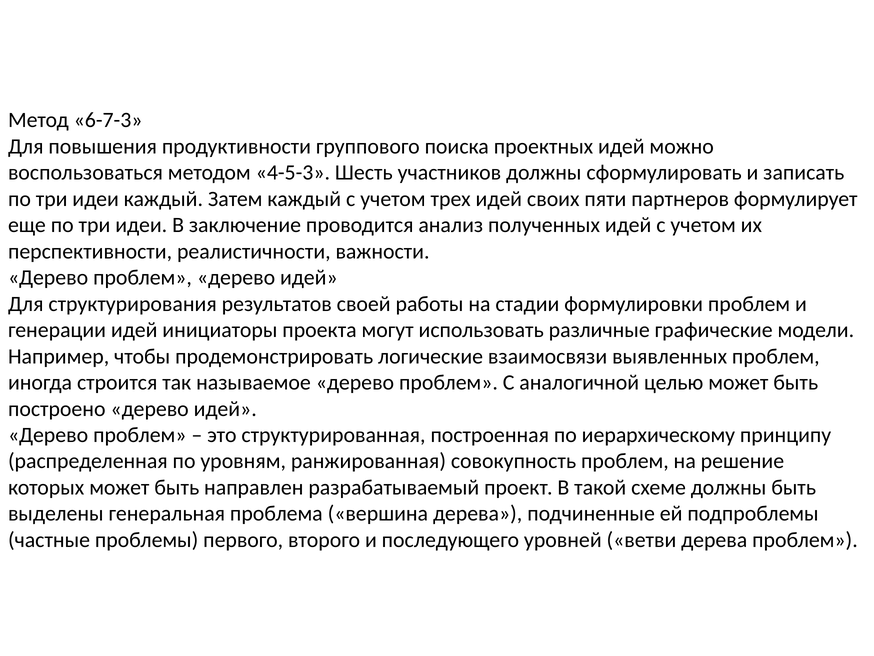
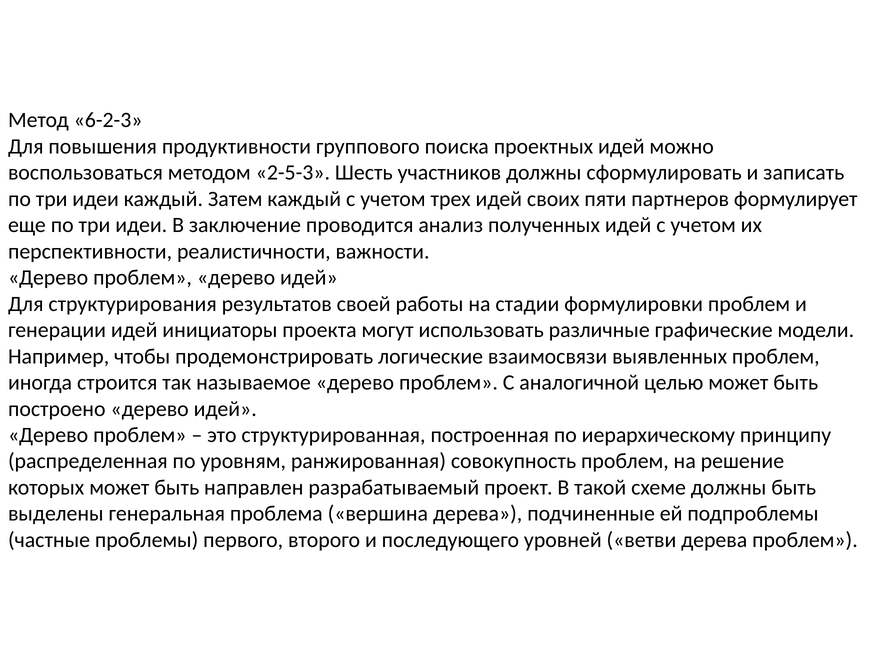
6-7-3: 6-7-3 -> 6-2-3
4-5-3: 4-5-3 -> 2-5-3
